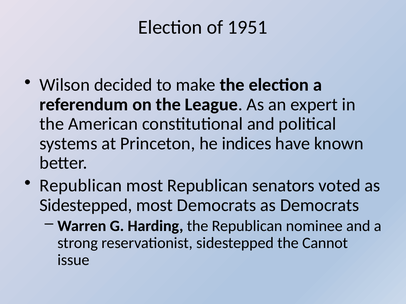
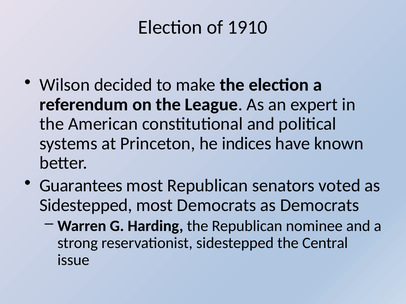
1951: 1951 -> 1910
Republican at (81, 186): Republican -> Guarantees
Cannot: Cannot -> Central
